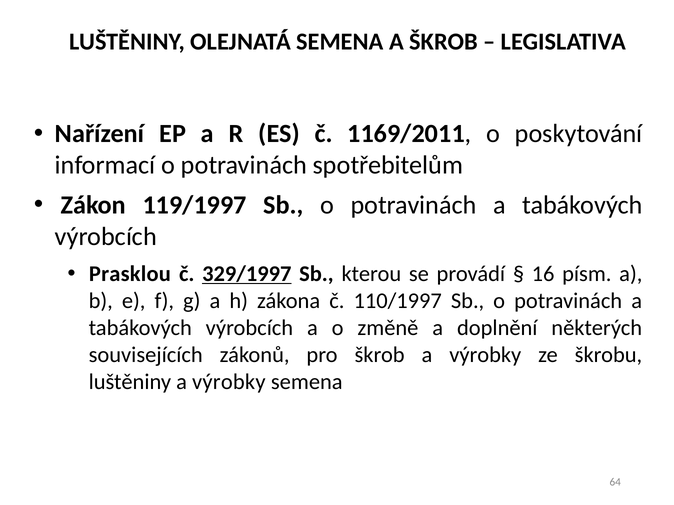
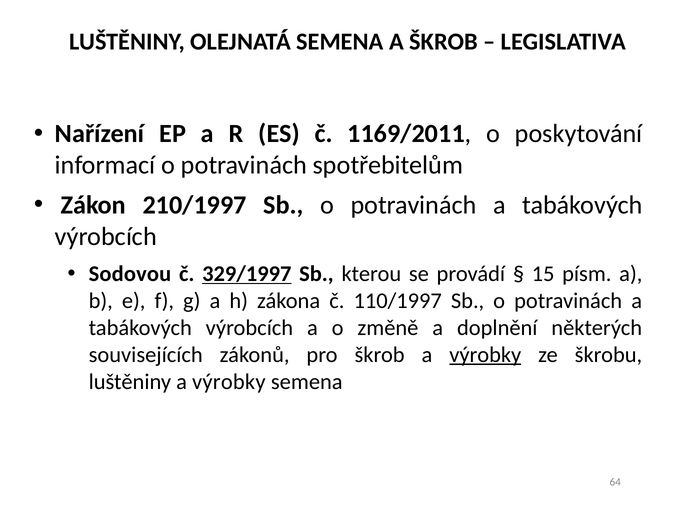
119/1997: 119/1997 -> 210/1997
Prasklou: Prasklou -> Sodovou
16: 16 -> 15
výrobky at (485, 355) underline: none -> present
